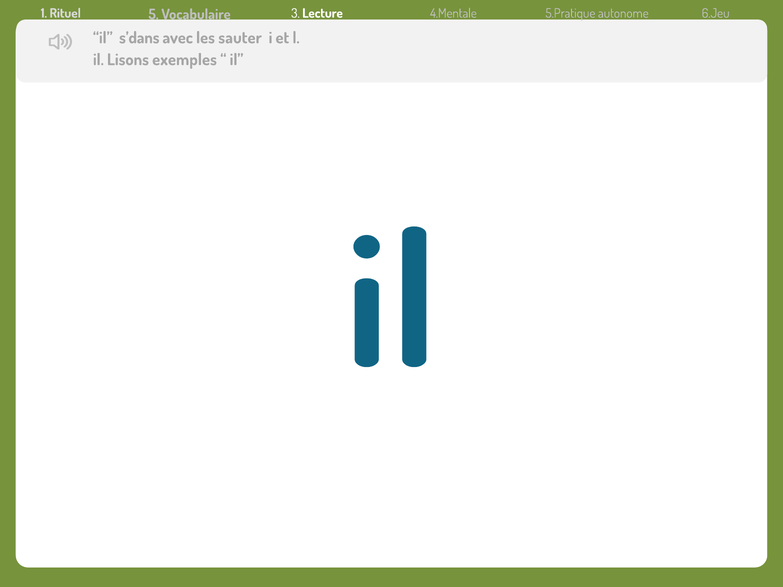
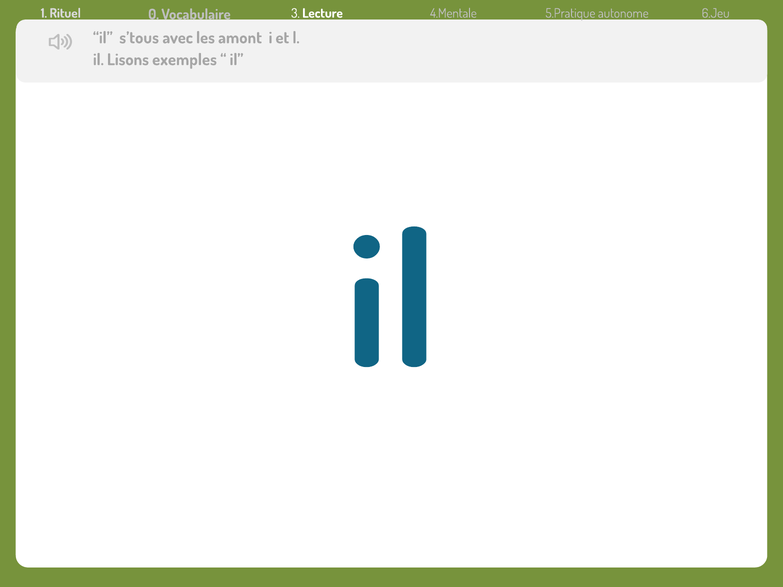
5: 5 -> 0
s’dans: s’dans -> s’tous
sauter: sauter -> amont
